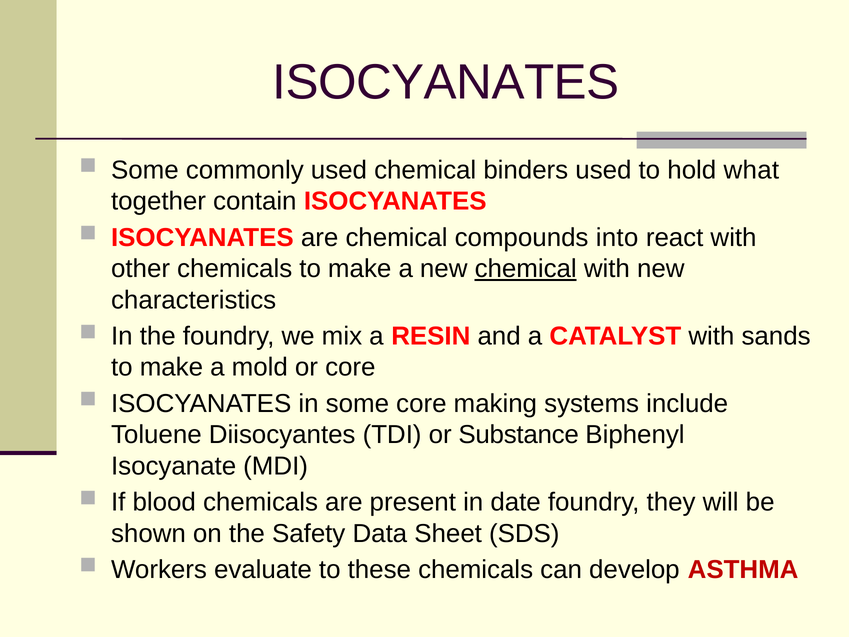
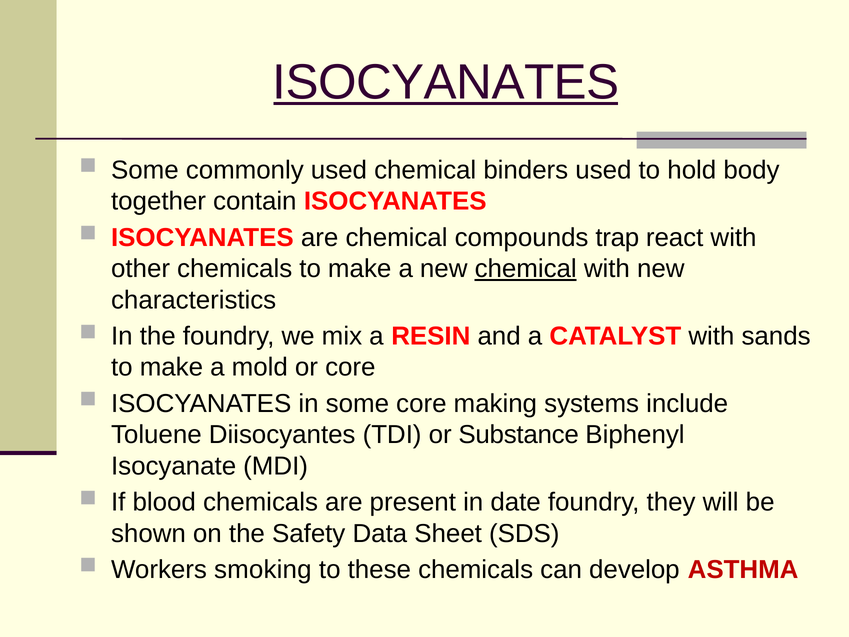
ISOCYANATES at (446, 82) underline: none -> present
what: what -> body
into: into -> trap
evaluate: evaluate -> smoking
